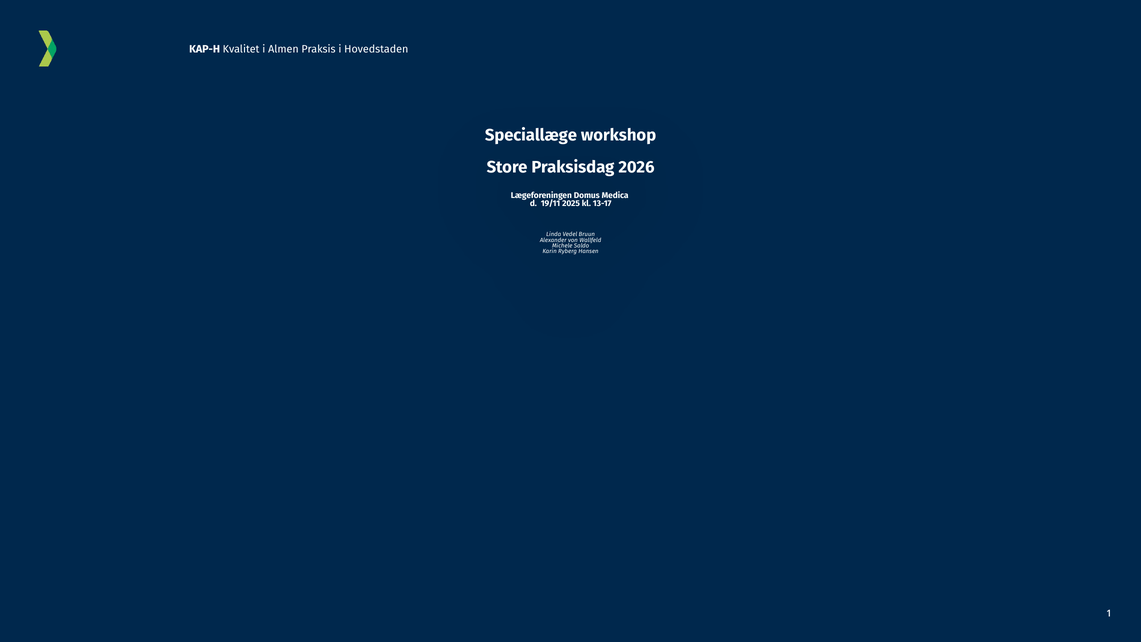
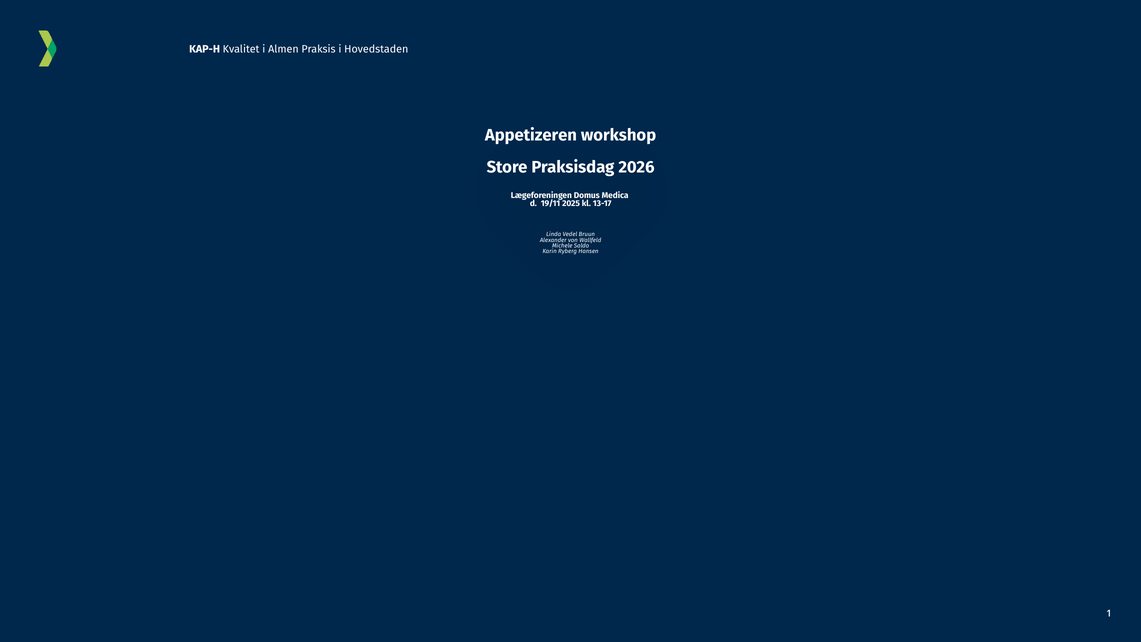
Speciallæge: Speciallæge -> Appetizeren
